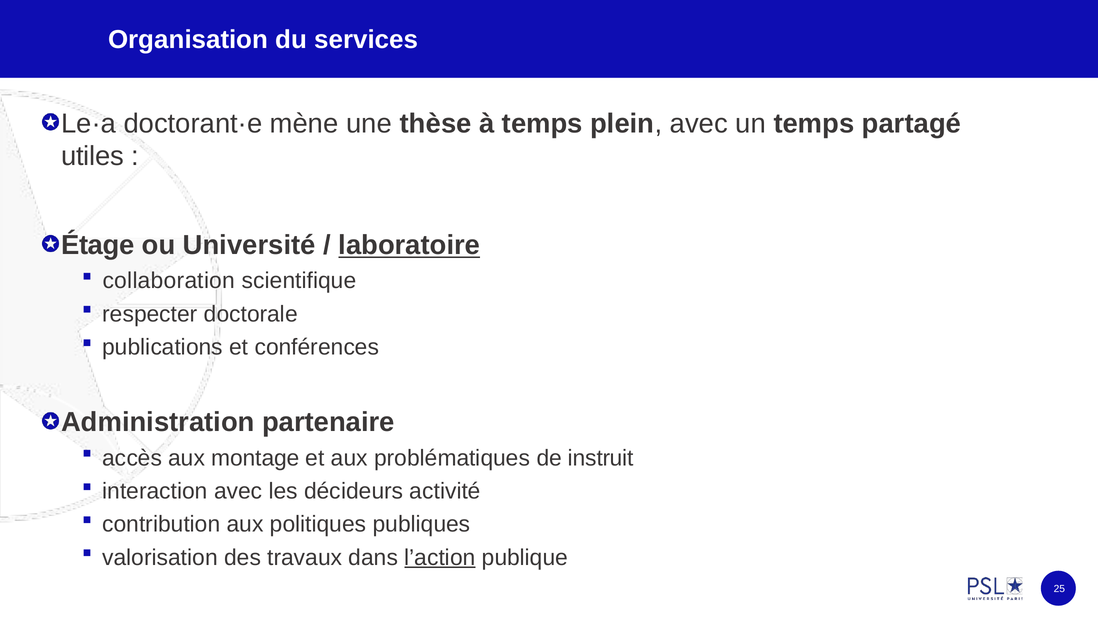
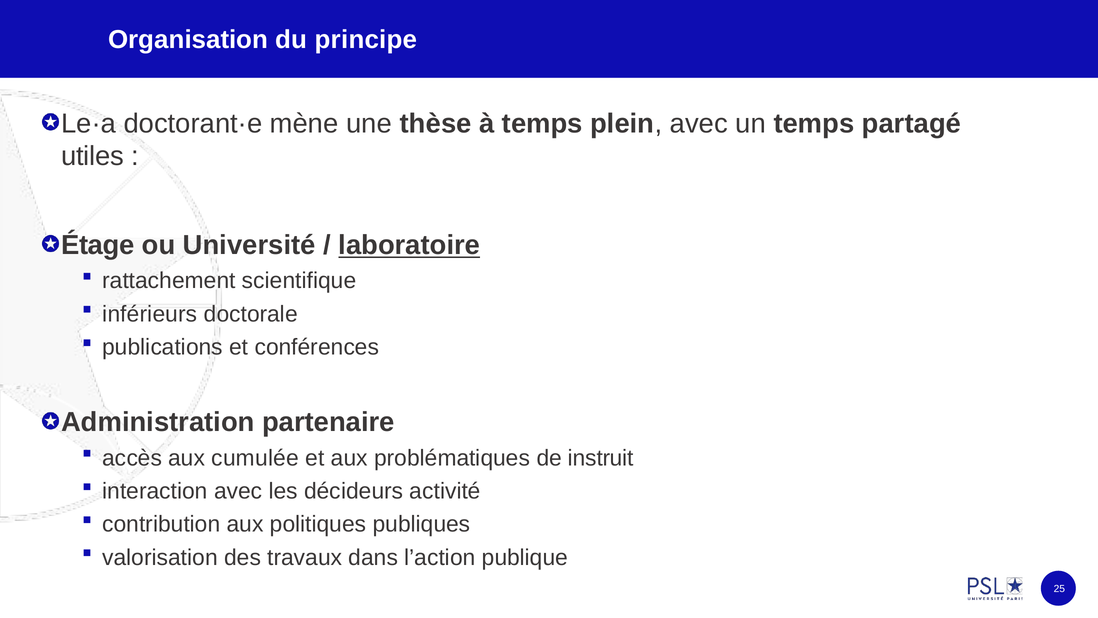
services: services -> principe
collaboration: collaboration -> rattachement
respecter: respecter -> inférieurs
montage: montage -> cumulée
l’action underline: present -> none
